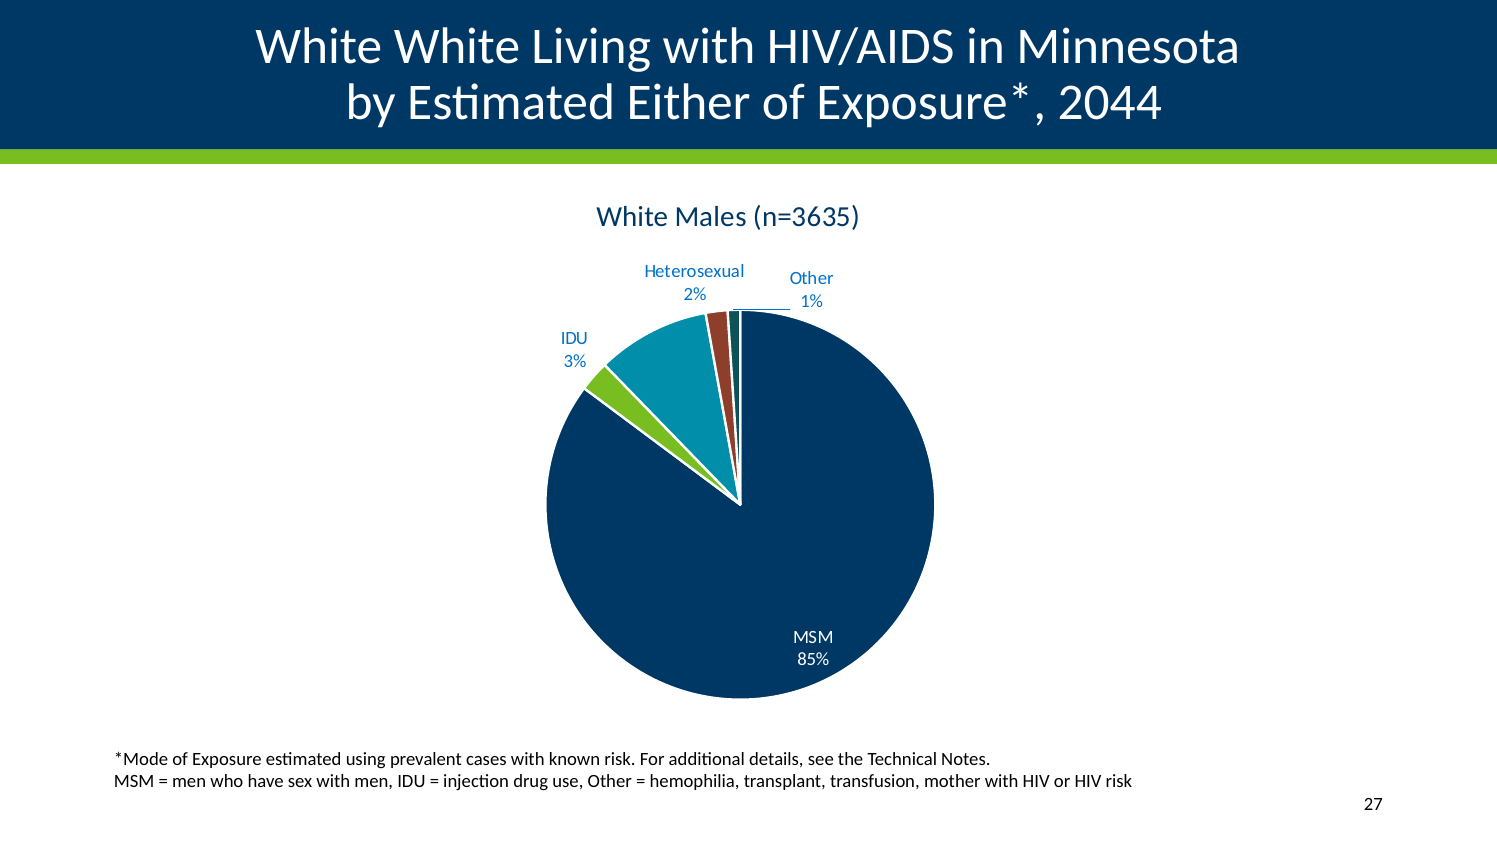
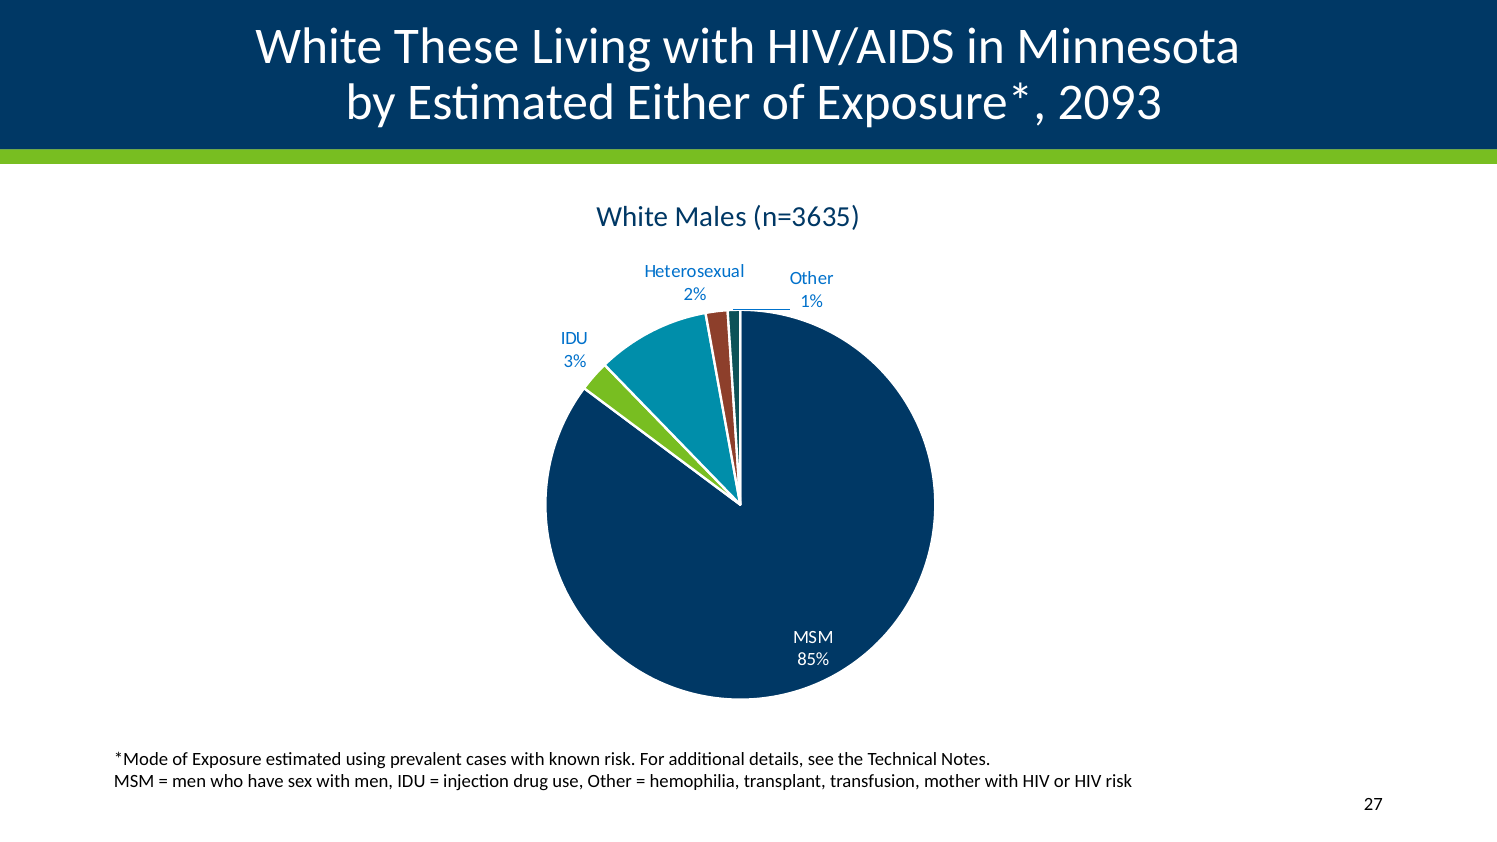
White White: White -> These
2044: 2044 -> 2093
